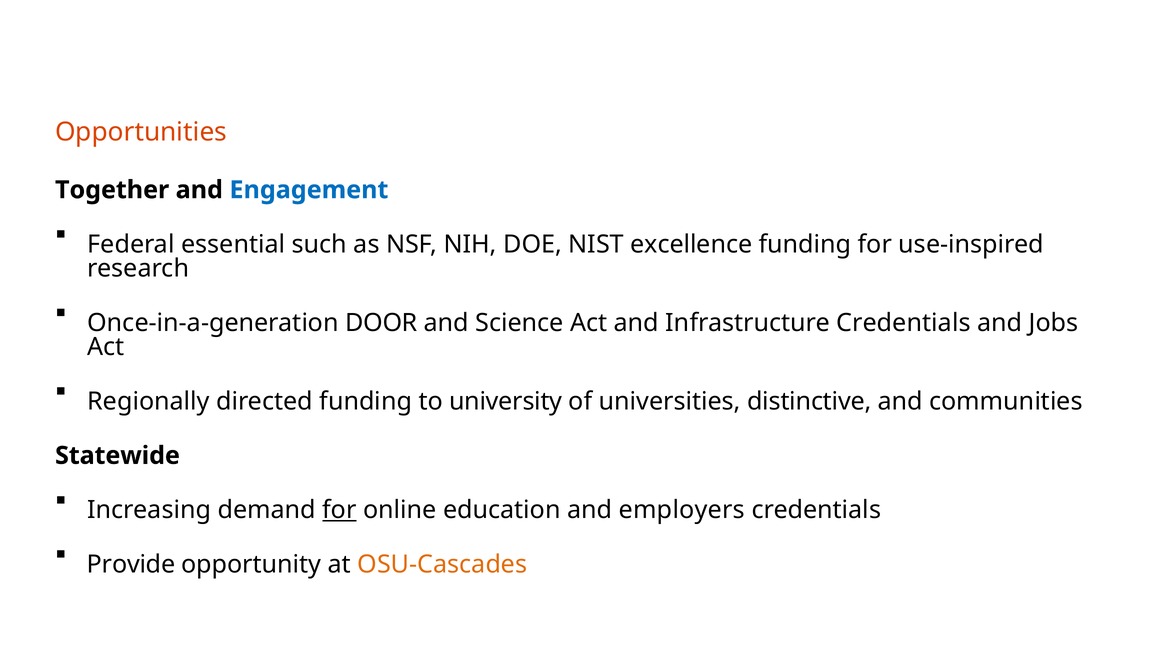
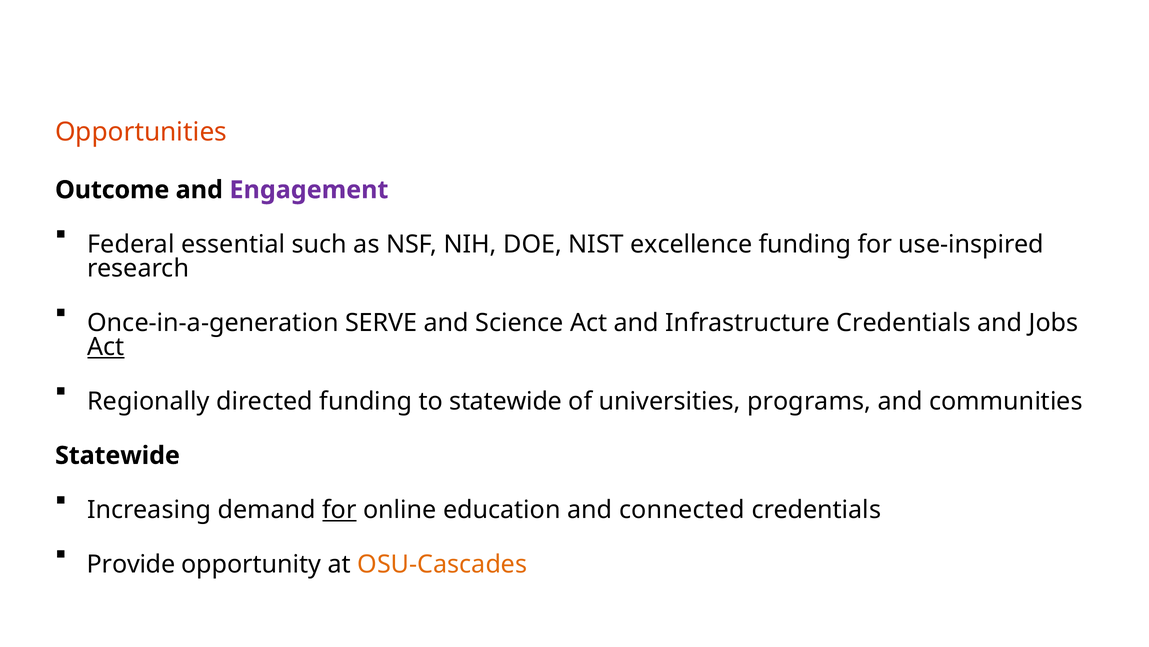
Together: Together -> Outcome
Engagement colour: blue -> purple
DOOR: DOOR -> SERVE
Act at (106, 347) underline: none -> present
to university: university -> statewide
distinctive: distinctive -> programs
employers: employers -> connected
